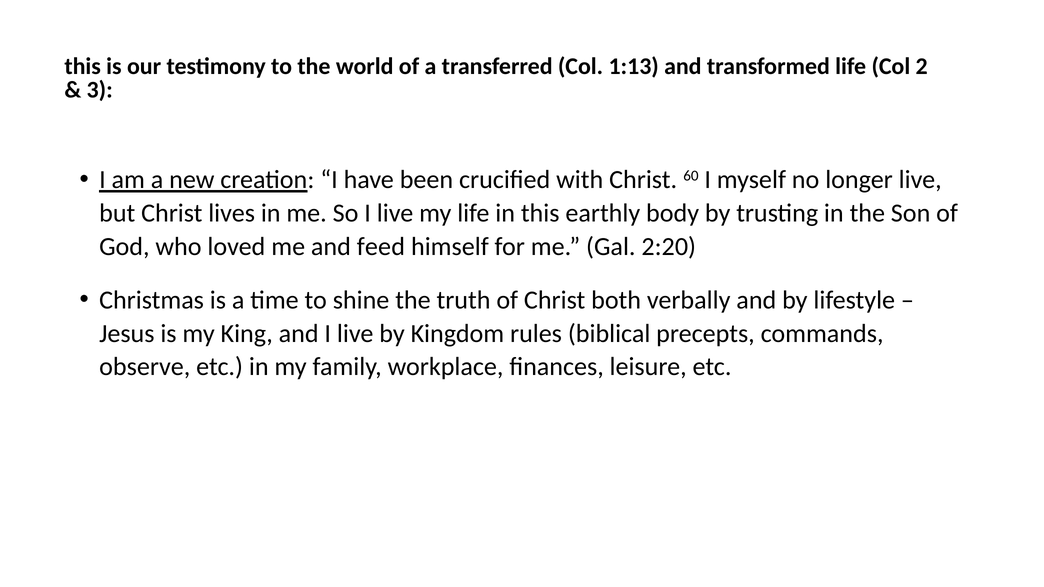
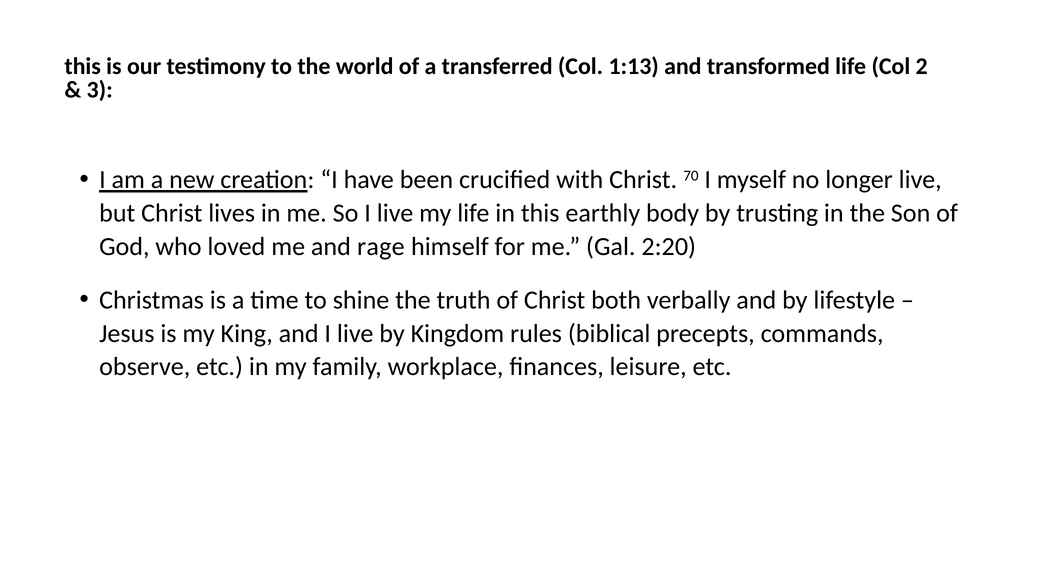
60: 60 -> 70
feed: feed -> rage
